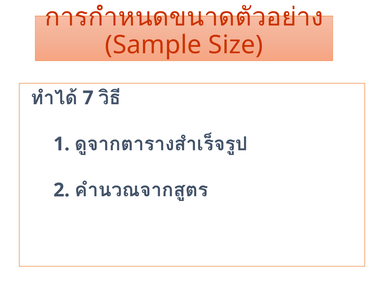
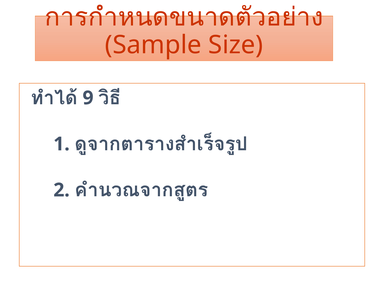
7: 7 -> 9
